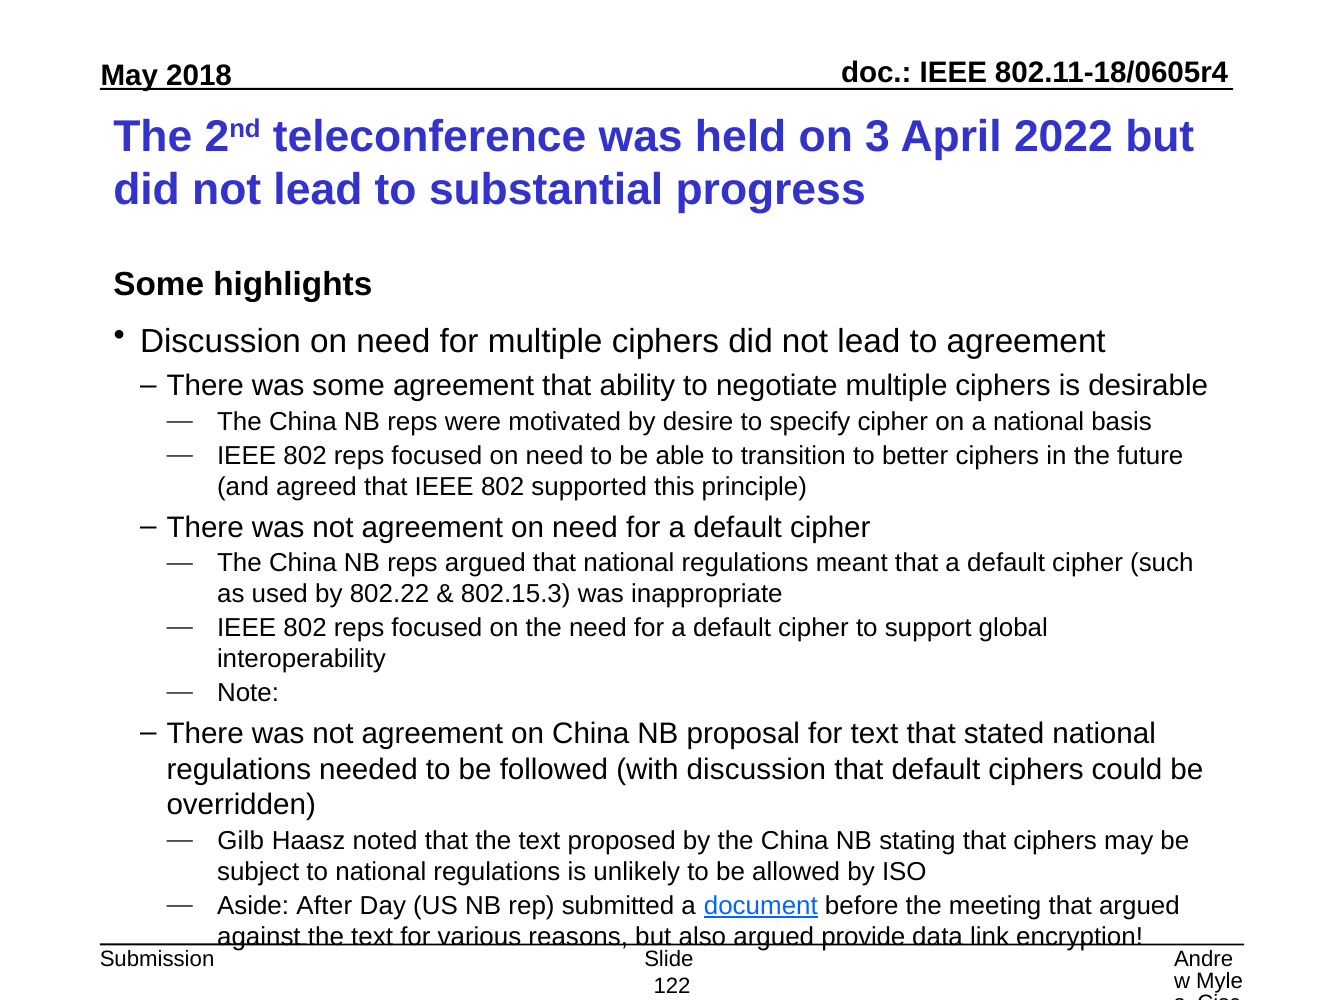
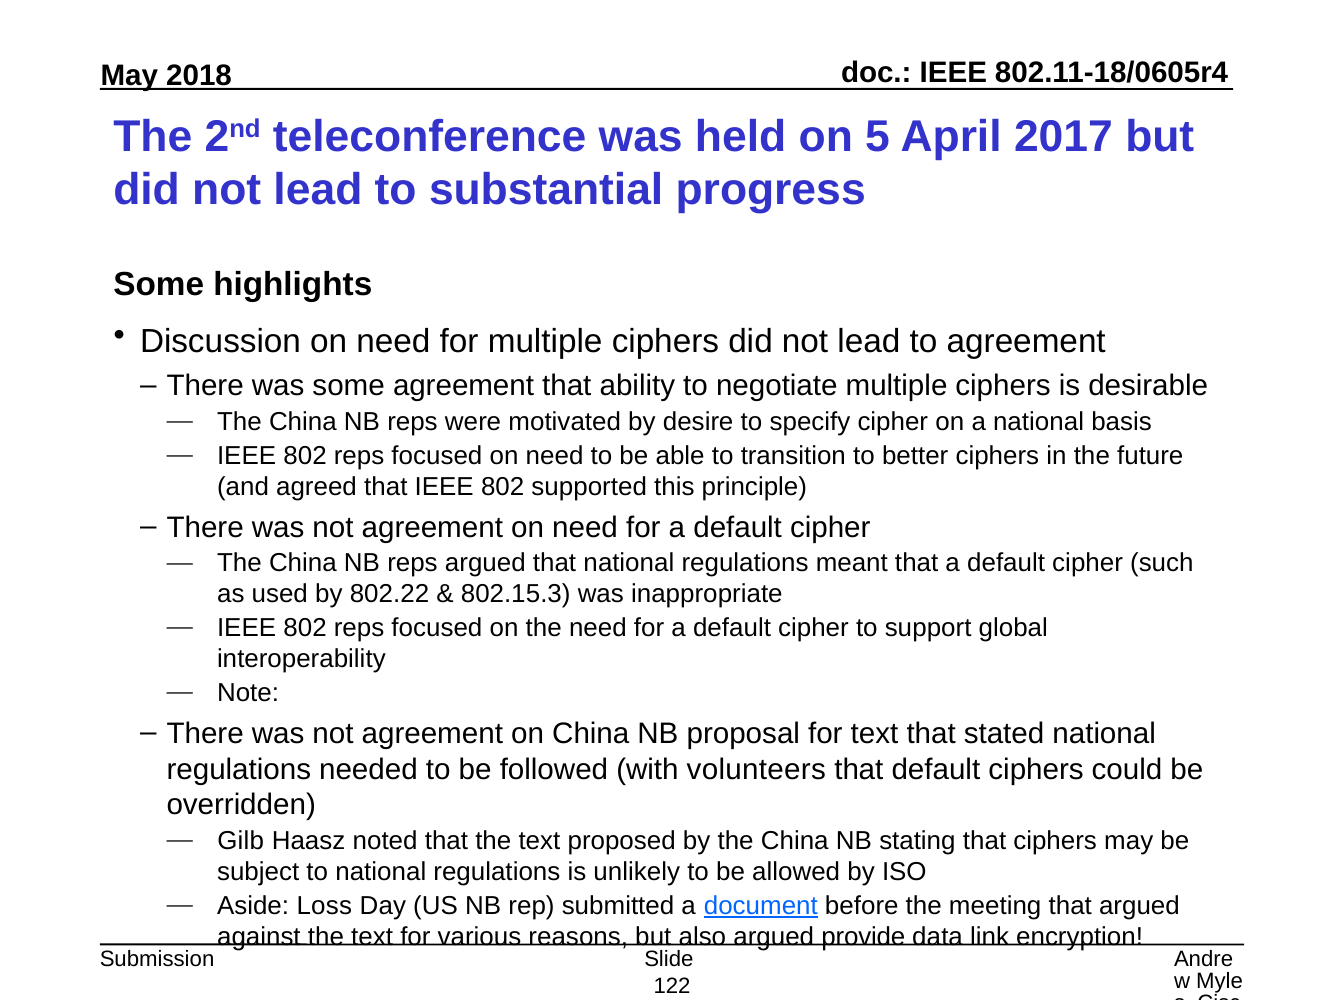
3: 3 -> 5
2022: 2022 -> 2017
with discussion: discussion -> volunteers
After: After -> Loss
